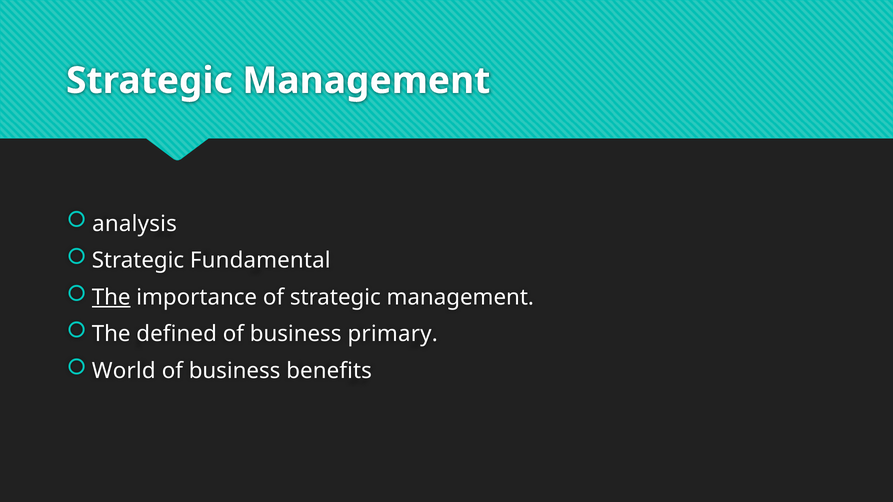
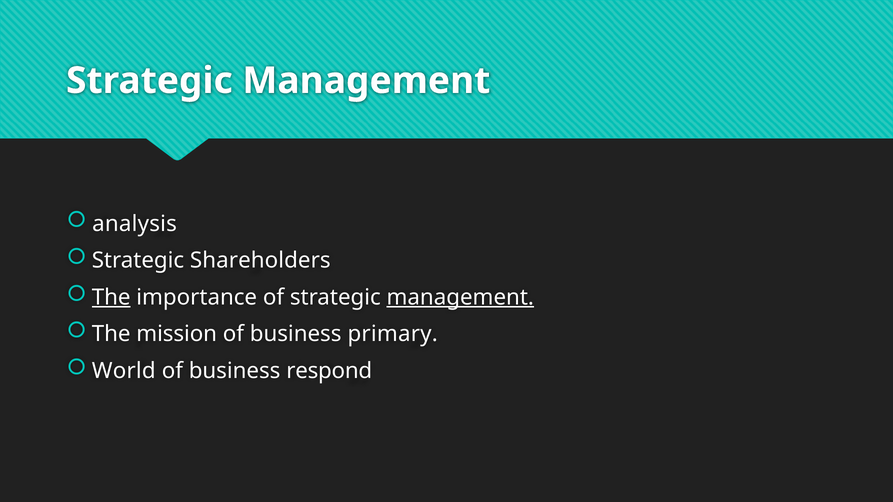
Fundamental: Fundamental -> Shareholders
management at (460, 297) underline: none -> present
defined: defined -> mission
benefits: benefits -> respond
